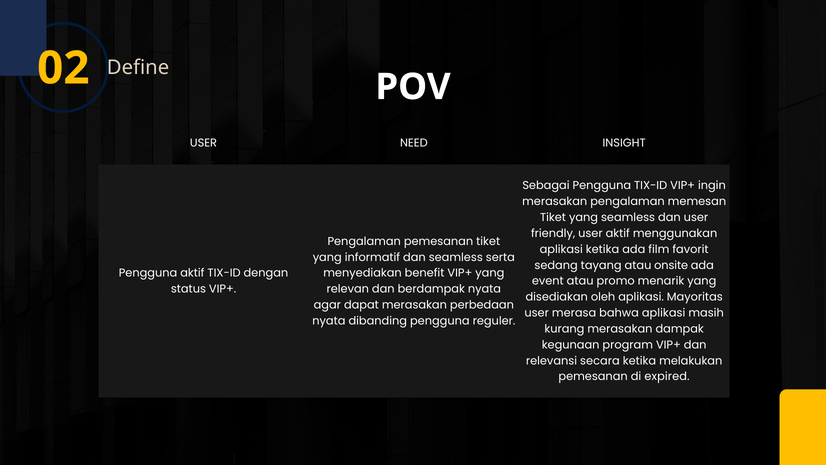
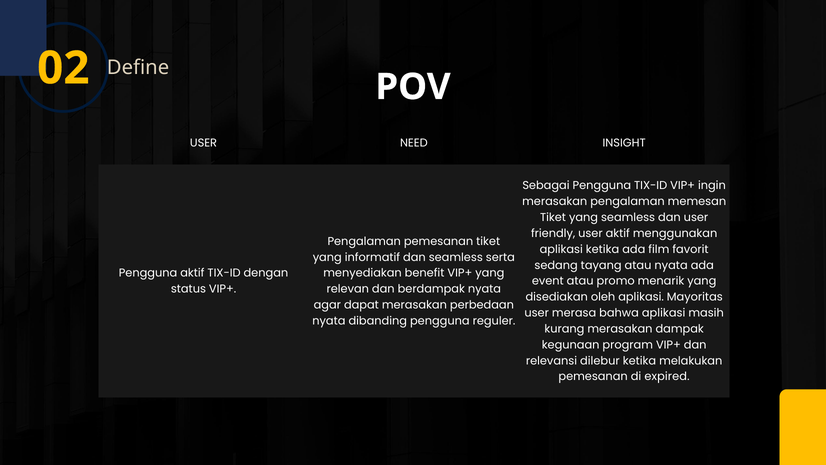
atau onsite: onsite -> nyata
secara: secara -> dilebur
